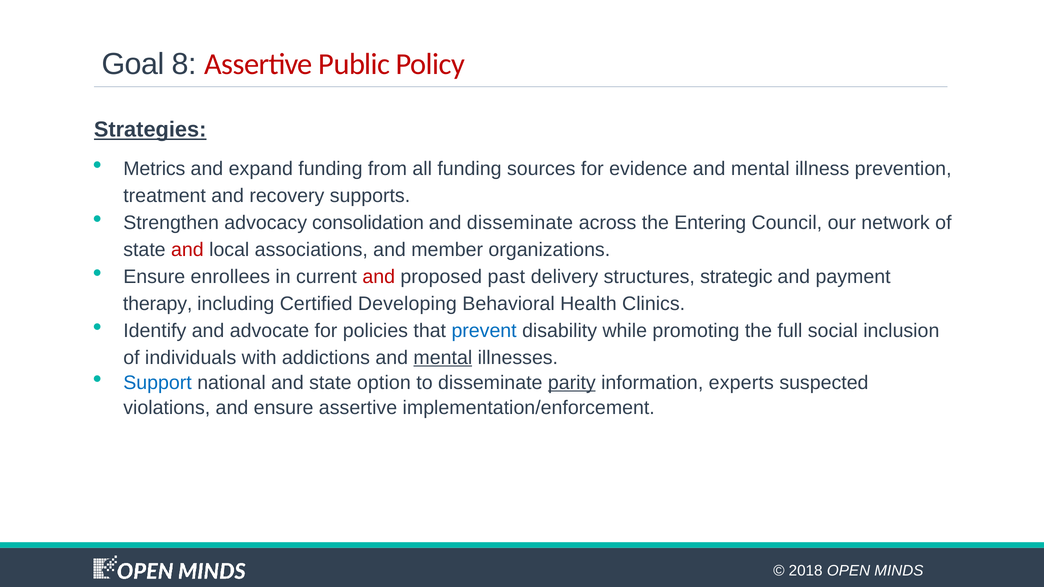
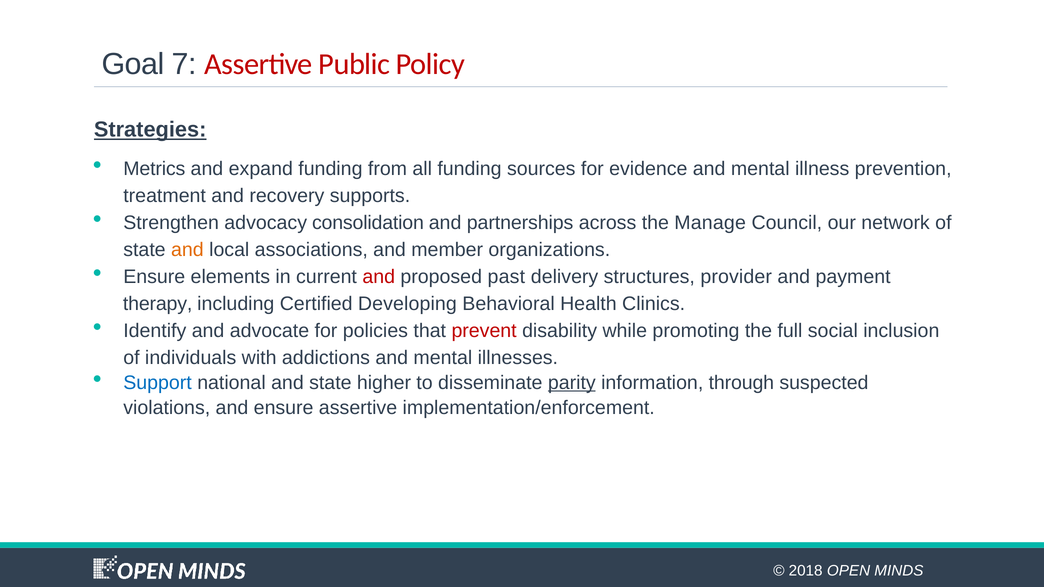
8: 8 -> 7
and disseminate: disseminate -> partnerships
Entering: Entering -> Manage
and at (187, 250) colour: red -> orange
enrollees: enrollees -> elements
strategic: strategic -> provider
prevent colour: blue -> red
mental at (443, 358) underline: present -> none
option: option -> higher
experts: experts -> through
